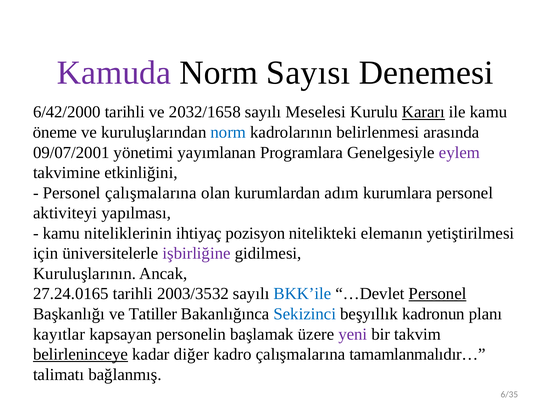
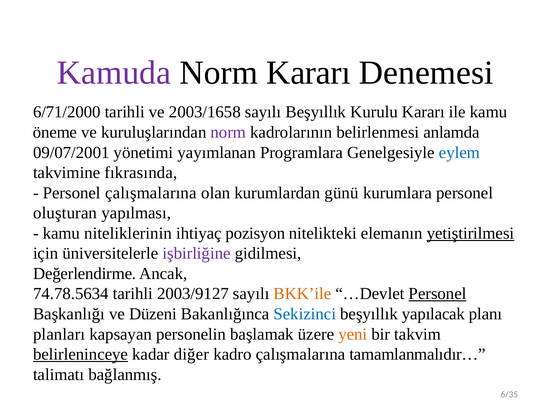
Norm Sayısı: Sayısı -> Kararı
6/42/2000: 6/42/2000 -> 6/71/2000
2032/1658: 2032/1658 -> 2003/1658
sayılı Meselesi: Meselesi -> Beşyıllık
Kararı at (423, 112) underline: present -> none
norm at (228, 132) colour: blue -> purple
arasında: arasında -> anlamda
eylem colour: purple -> blue
etkinliğini: etkinliğini -> fıkrasında
adım: adım -> günü
aktiviteyi: aktiviteyi -> oluşturan
yetiştirilmesi underline: none -> present
Kuruluşlarının: Kuruluşlarının -> Değerlendirme
27.24.0165: 27.24.0165 -> 74.78.5634
2003/3532: 2003/3532 -> 2003/9127
BKK’ile colour: blue -> orange
Tatiller: Tatiller -> Düzeni
kadronun: kadronun -> yapılacak
kayıtlar: kayıtlar -> planları
yeni colour: purple -> orange
